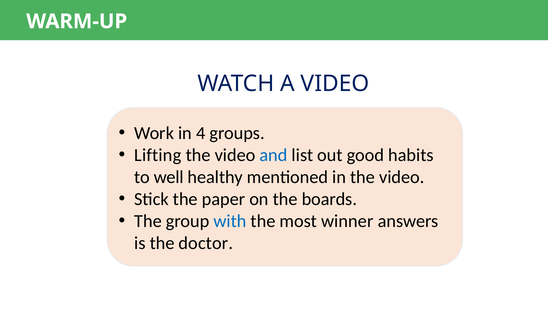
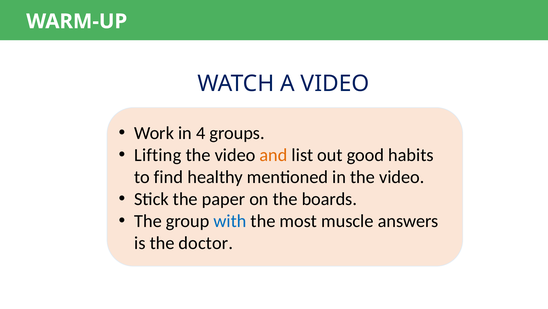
and colour: blue -> orange
well: well -> find
winner: winner -> muscle
